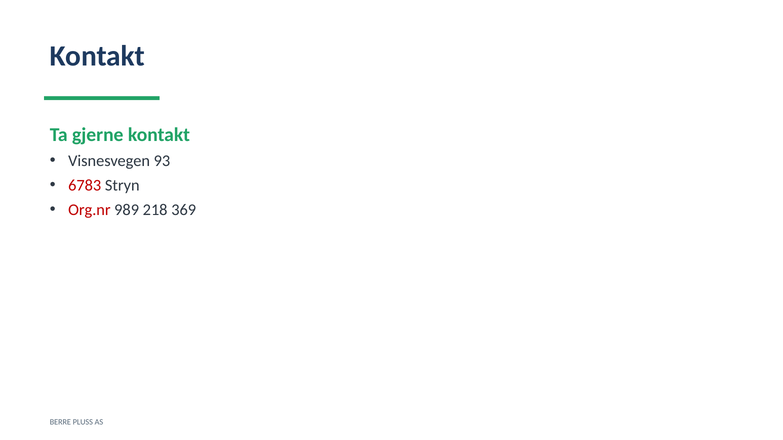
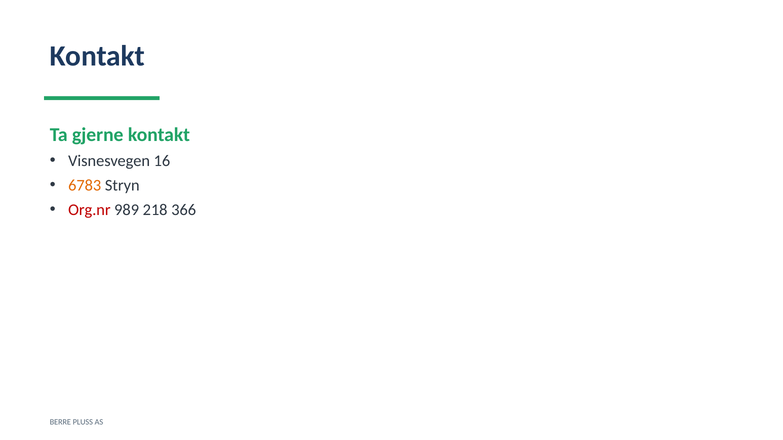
93: 93 -> 16
6783 colour: red -> orange
369: 369 -> 366
